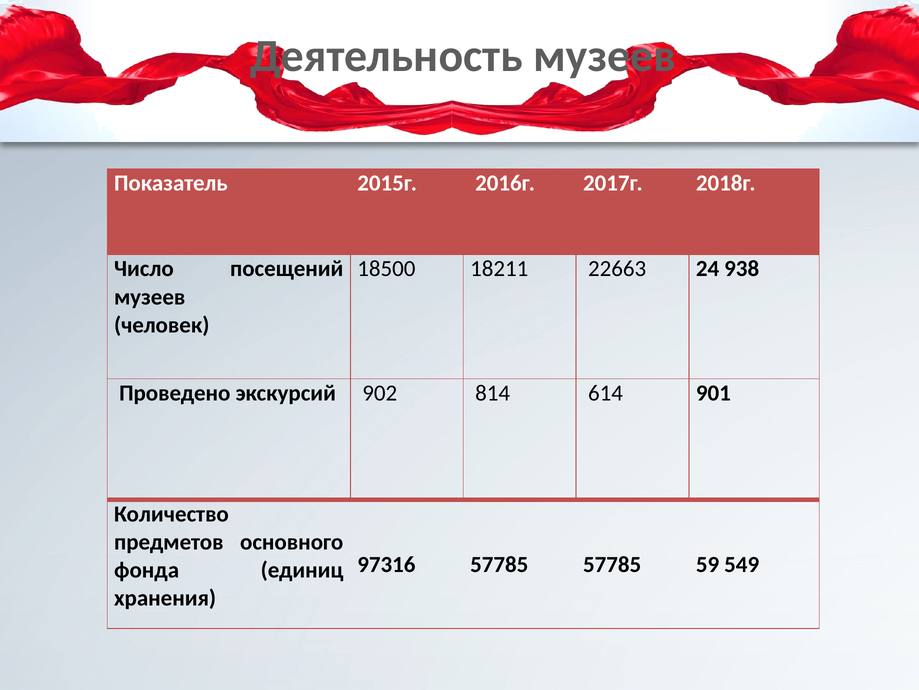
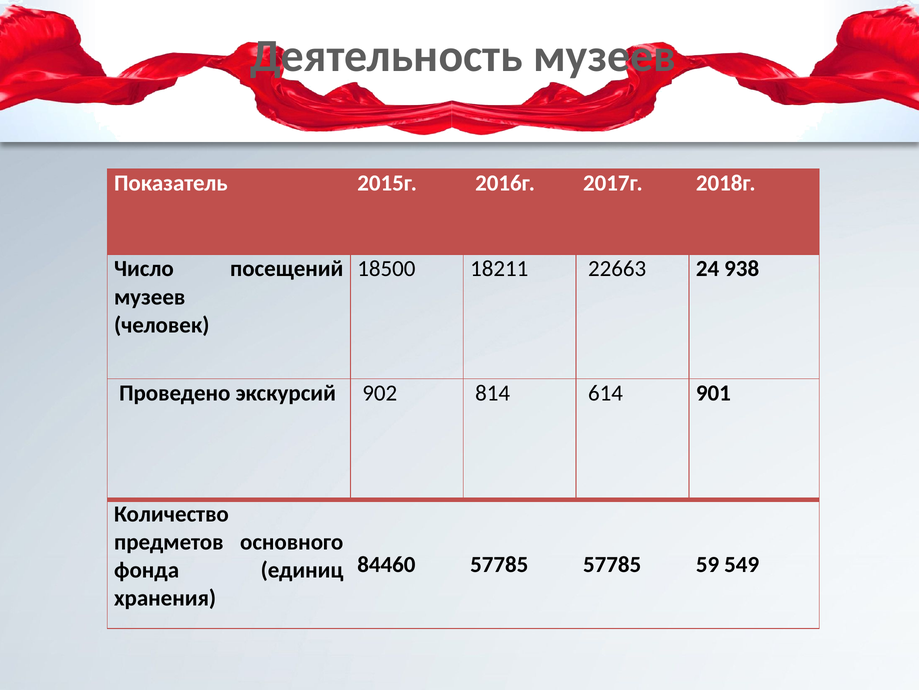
97316: 97316 -> 84460
